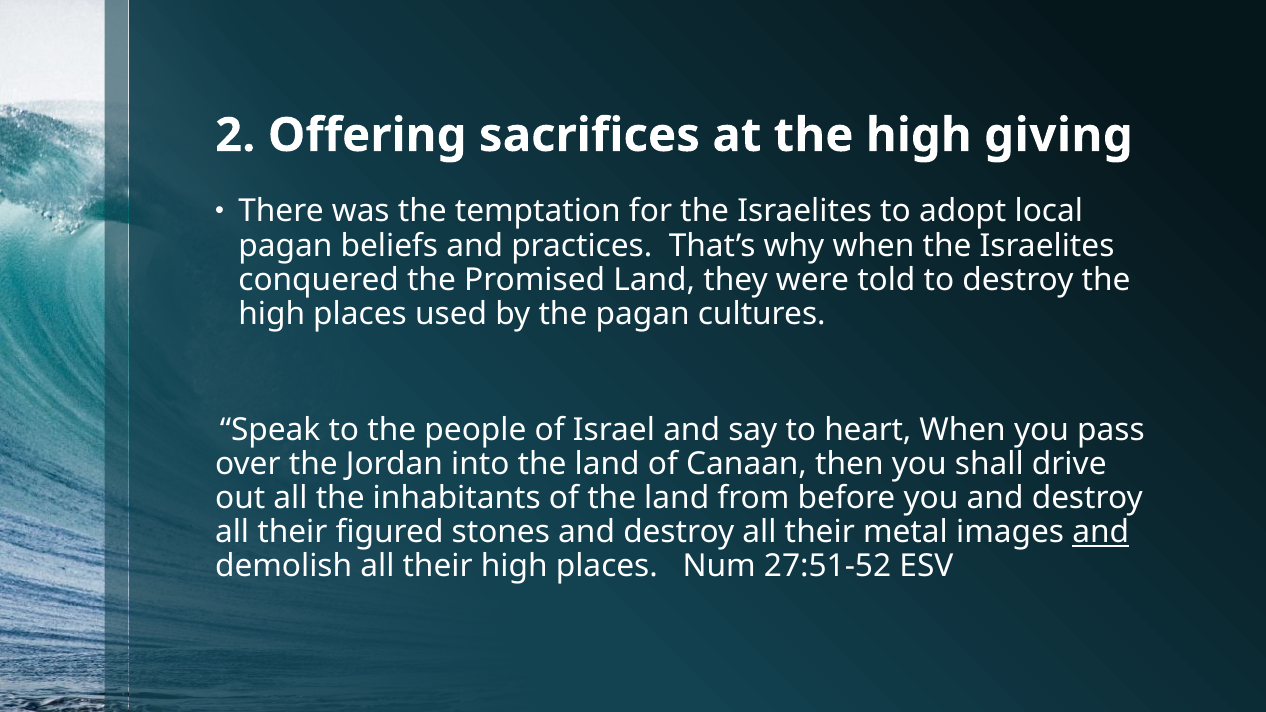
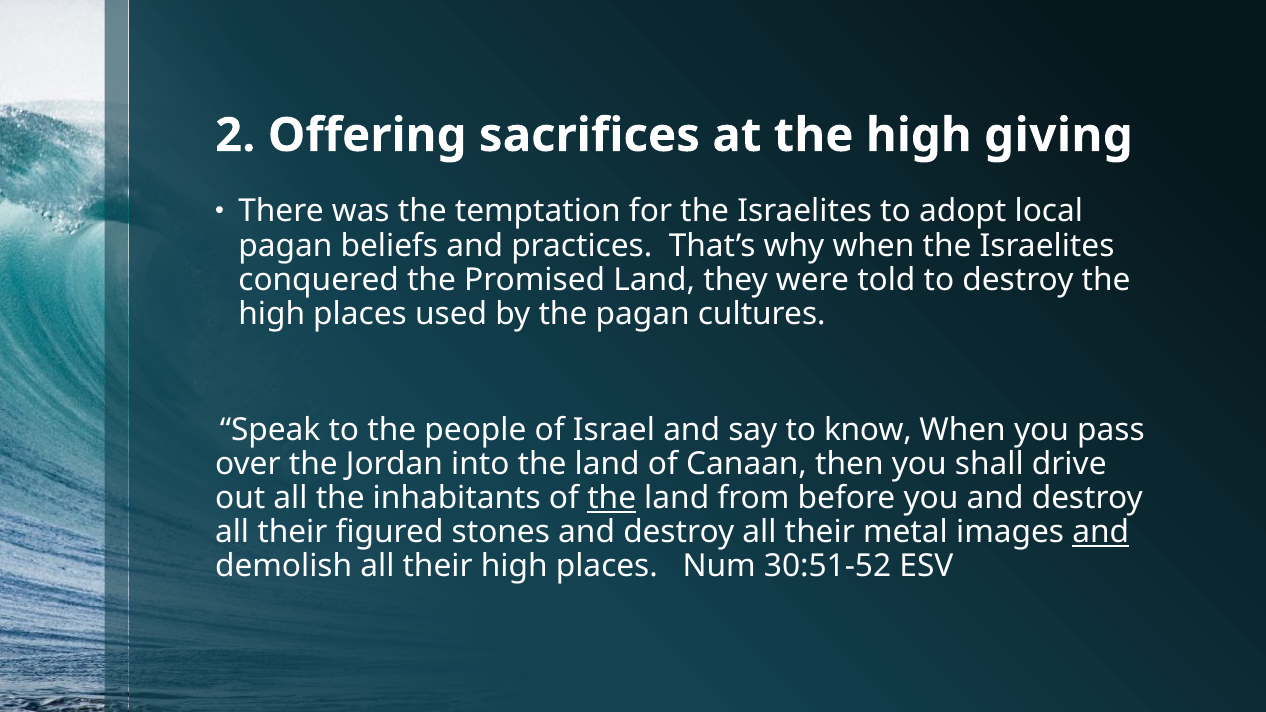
heart: heart -> know
the at (612, 498) underline: none -> present
27:51-52: 27:51-52 -> 30:51-52
